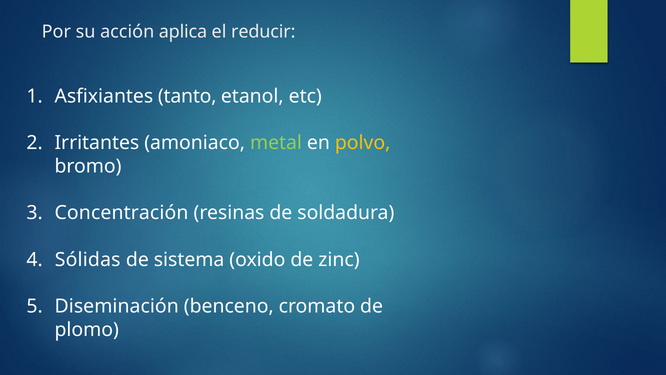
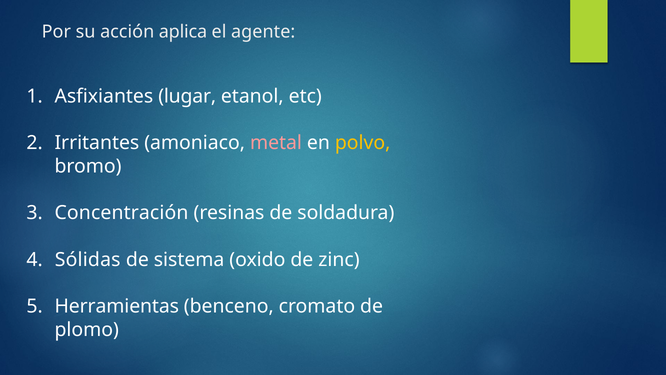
reducir: reducir -> agente
tanto: tanto -> lugar
metal colour: light green -> pink
Diseminación: Diseminación -> Herramientas
